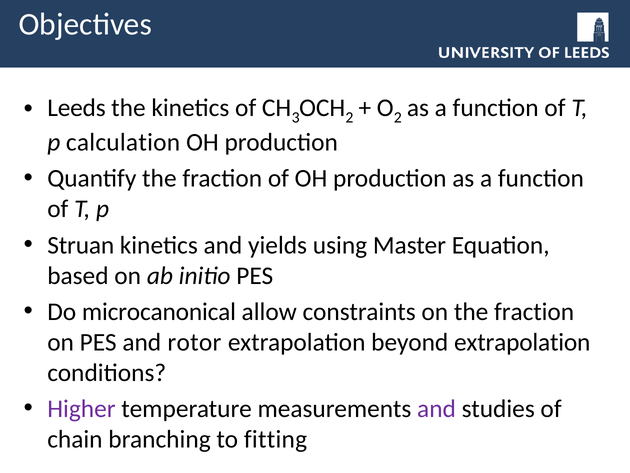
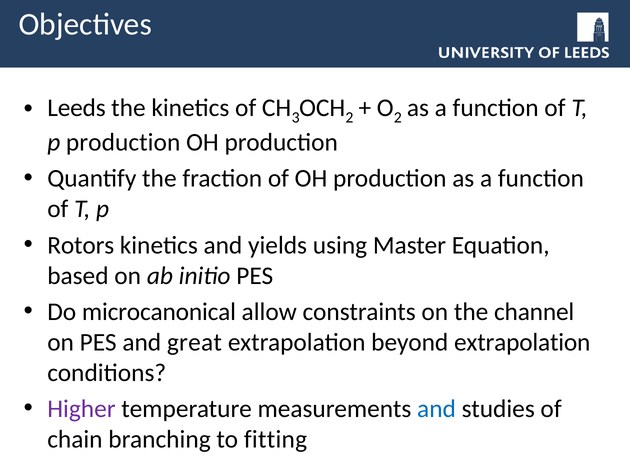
p calculation: calculation -> production
Struan: Struan -> Rotors
on the fraction: fraction -> channel
rotor: rotor -> great
and at (437, 408) colour: purple -> blue
